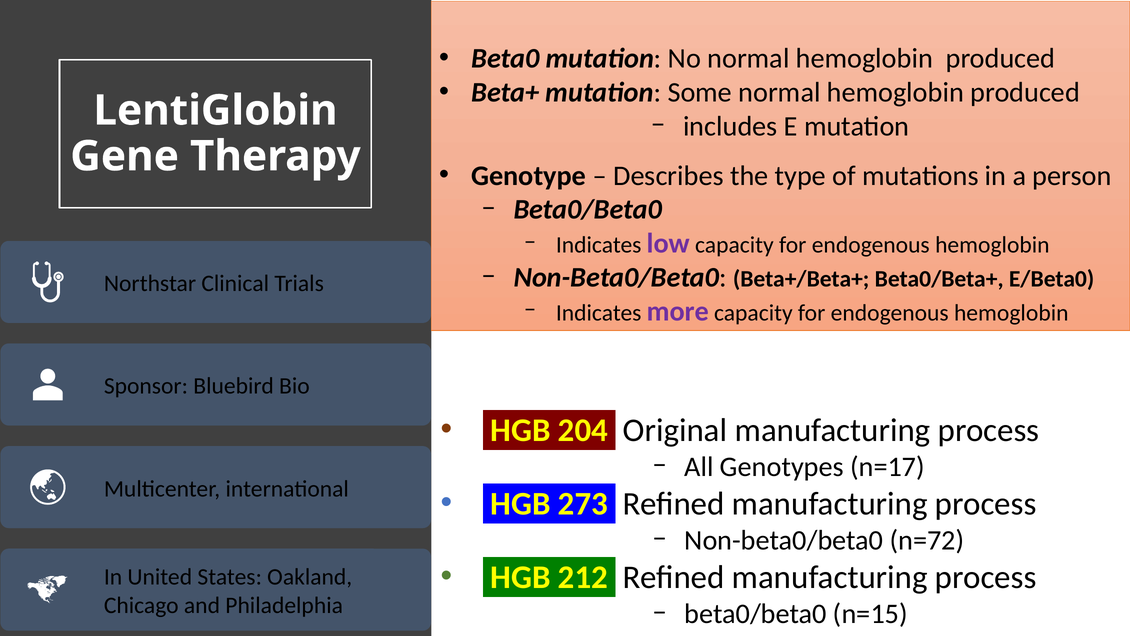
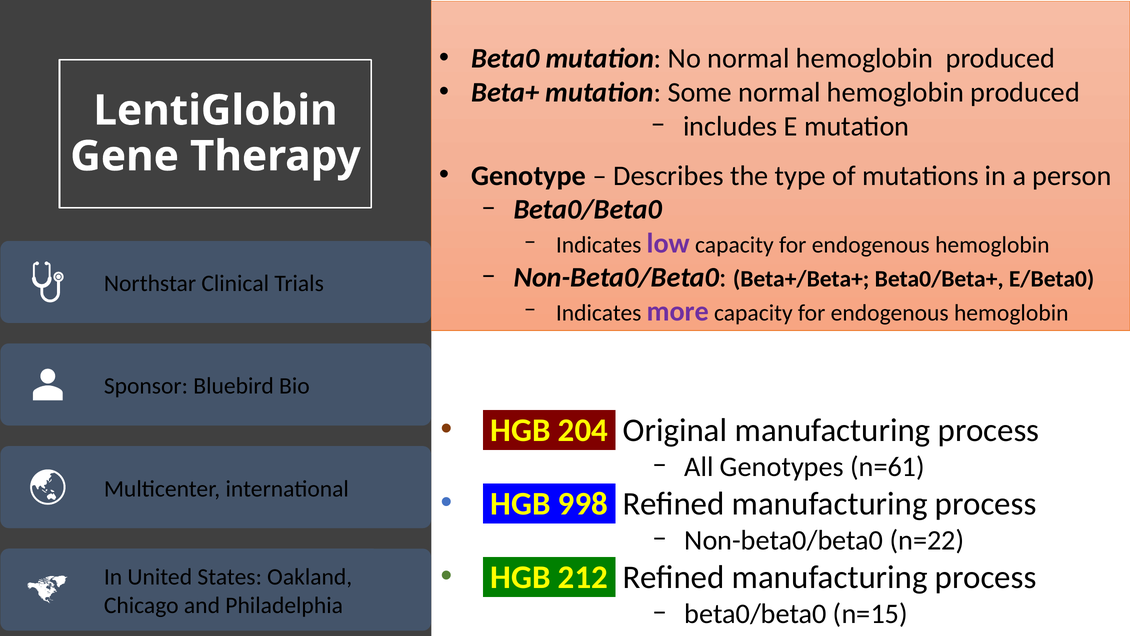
n=17: n=17 -> n=61
273: 273 -> 998
n=72: n=72 -> n=22
